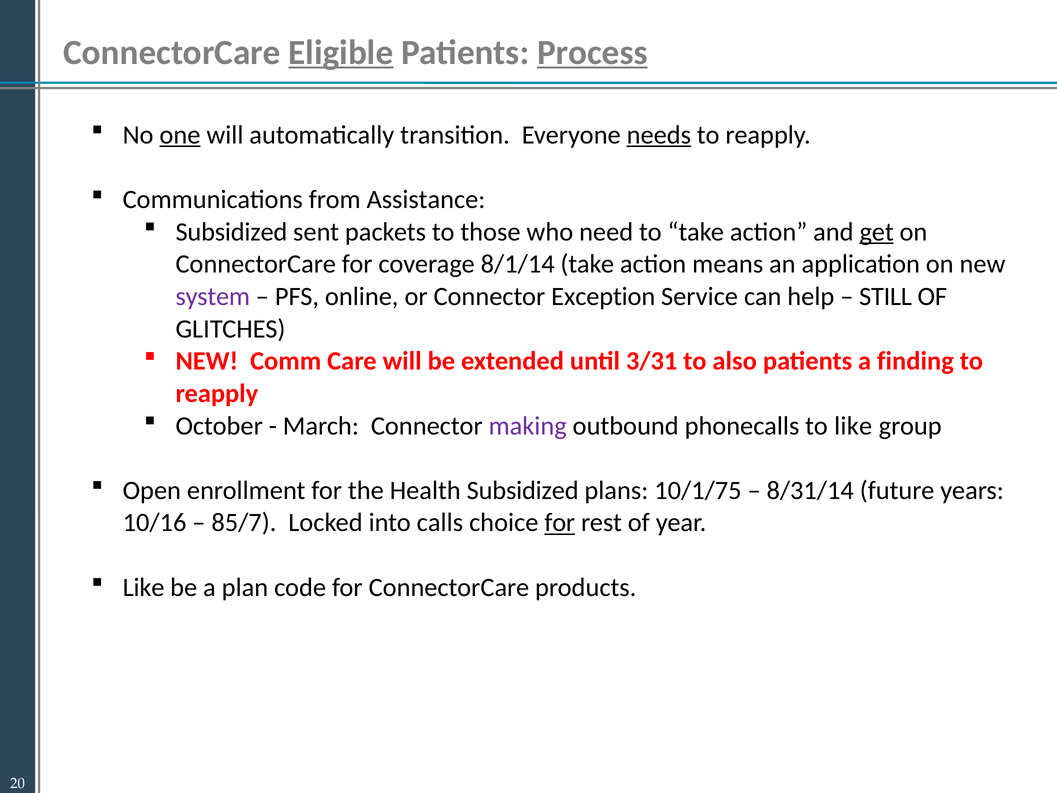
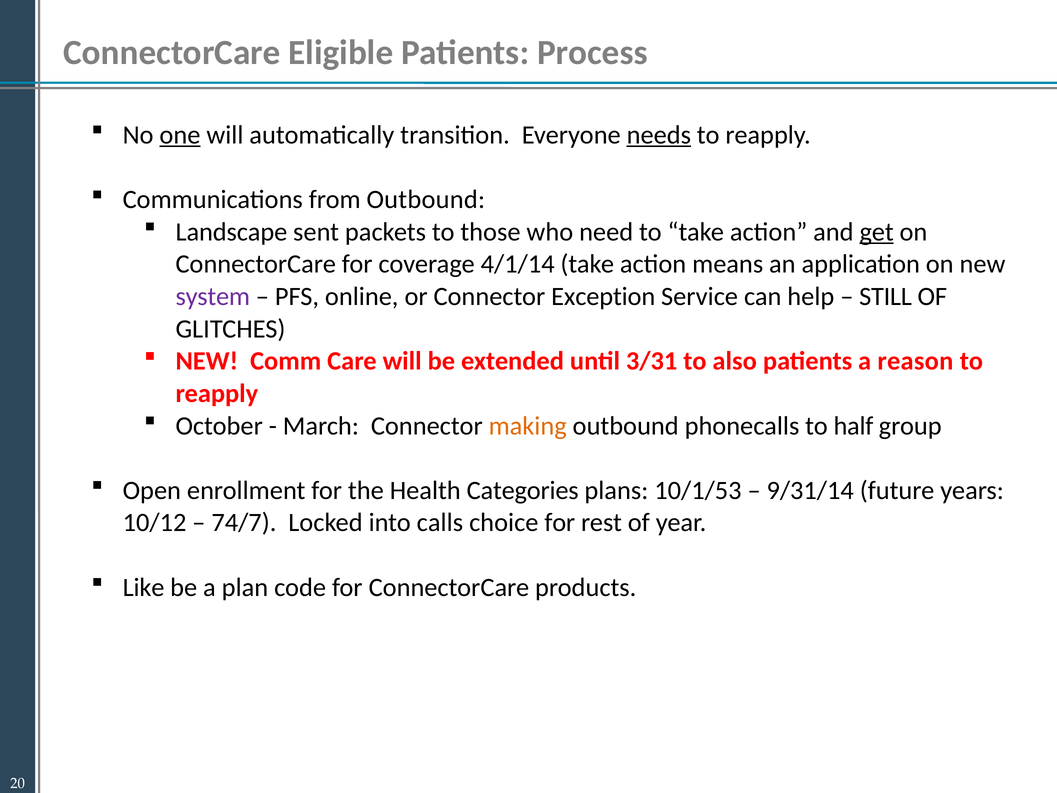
Eligible underline: present -> none
Process underline: present -> none
from Assistance: Assistance -> Outbound
Subsidized at (231, 232): Subsidized -> Landscape
8/1/14: 8/1/14 -> 4/1/14
finding: finding -> reason
making colour: purple -> orange
to like: like -> half
Health Subsidized: Subsidized -> Categories
10/1/75: 10/1/75 -> 10/1/53
8/31/14: 8/31/14 -> 9/31/14
10/16: 10/16 -> 10/12
85/7: 85/7 -> 74/7
for at (560, 523) underline: present -> none
